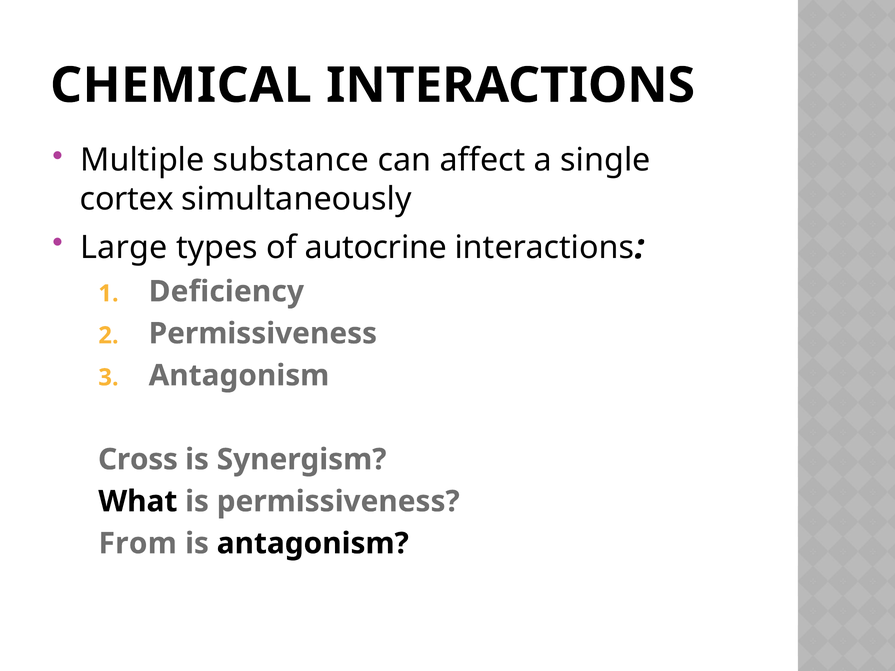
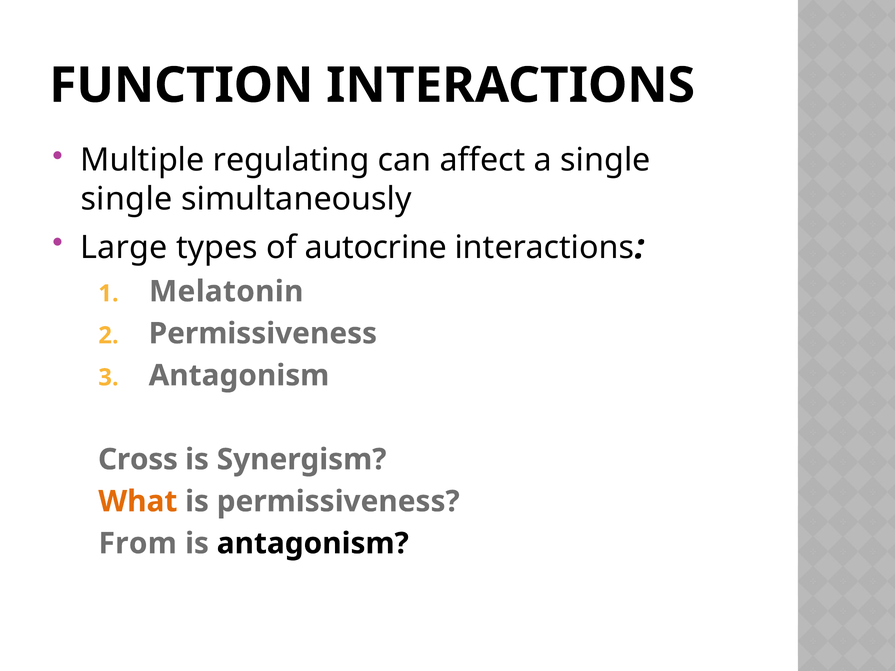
CHEMICAL: CHEMICAL -> FUNCTION
substance: substance -> regulating
cortex at (127, 199): cortex -> single
Deficiency: Deficiency -> Melatonin
What colour: black -> orange
